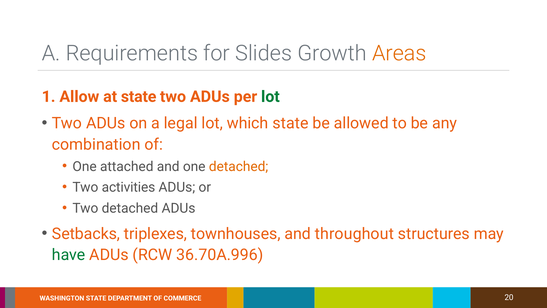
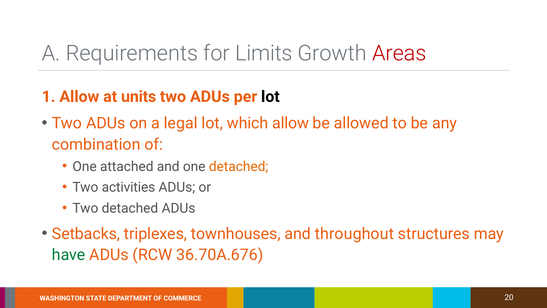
Slides: Slides -> Limits
Areas colour: orange -> red
at state: state -> units
lot at (270, 97) colour: green -> black
which state: state -> allow
36.70A.996: 36.70A.996 -> 36.70A.676
